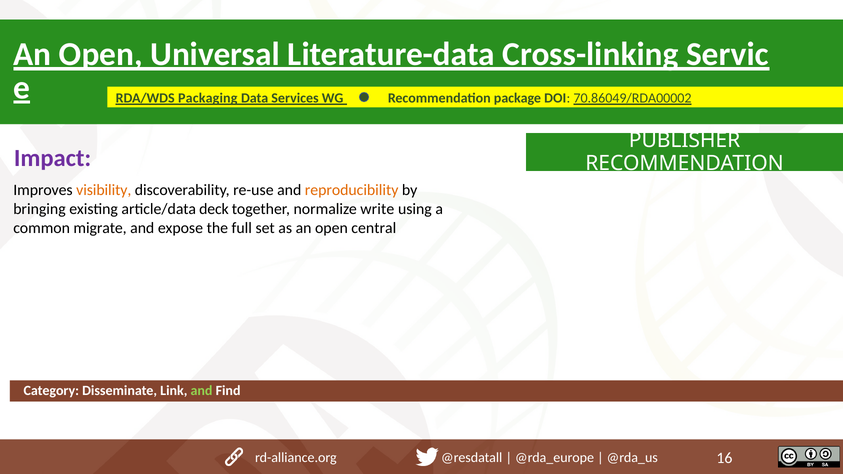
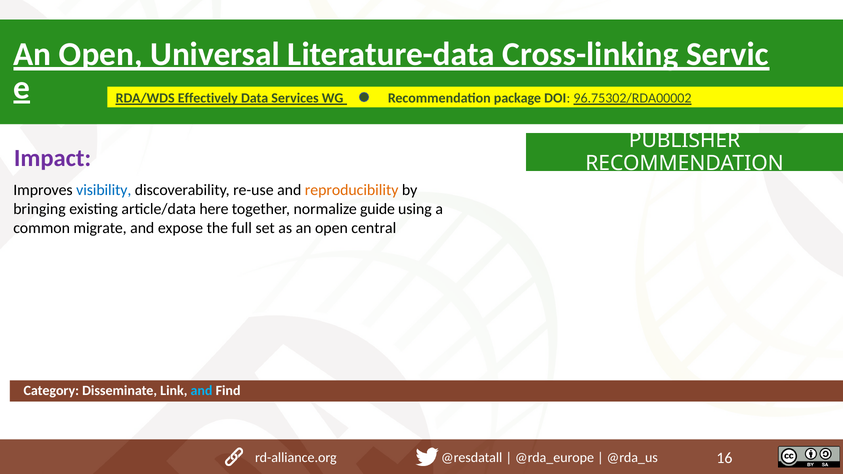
Packaging: Packaging -> Effectively
70.86049/RDA00002: 70.86049/RDA00002 -> 96.75302/RDA00002
visibility colour: orange -> blue
deck: deck -> here
write: write -> guide
and at (201, 391) colour: light green -> light blue
